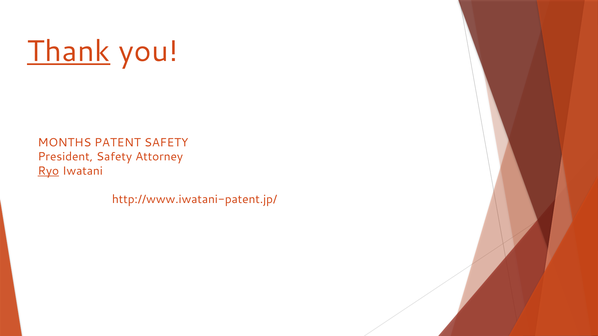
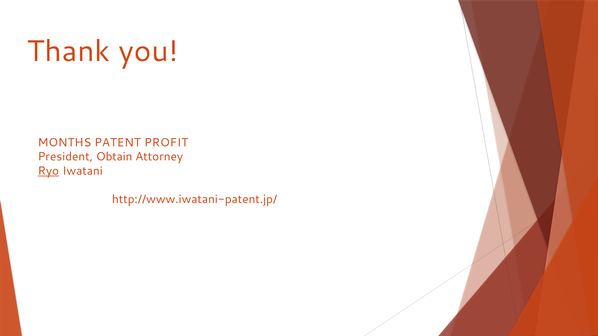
Thank underline: present -> none
PATENT SAFETY: SAFETY -> PROFIT
President Safety: Safety -> Obtain
